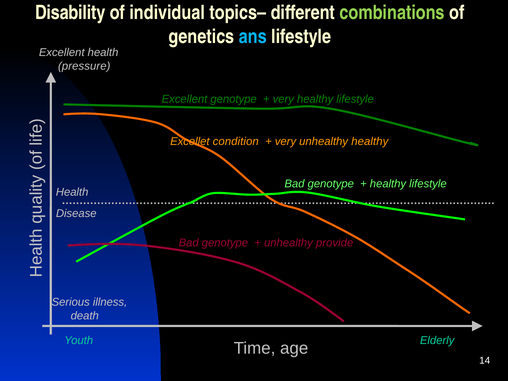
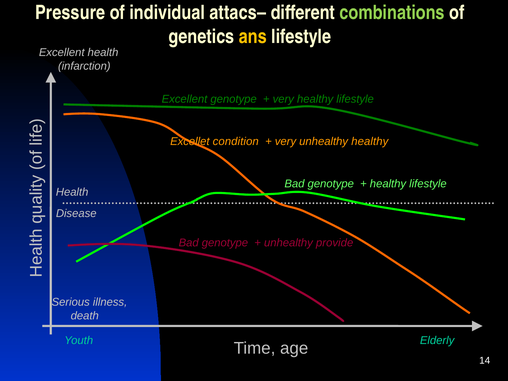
Disability: Disability -> Pressure
topics–: topics– -> attacs–
ans colour: light blue -> yellow
pressure: pressure -> infarction
